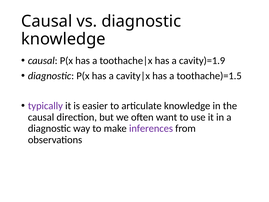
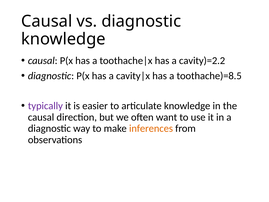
cavity)=1.9: cavity)=1.9 -> cavity)=2.2
toothache)=1.5: toothache)=1.5 -> toothache)=8.5
inferences colour: purple -> orange
